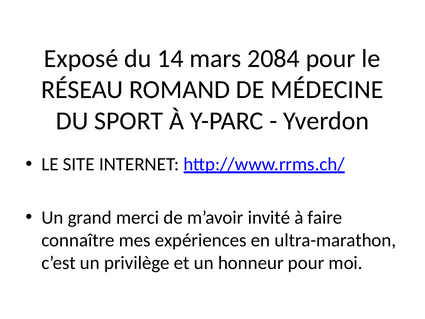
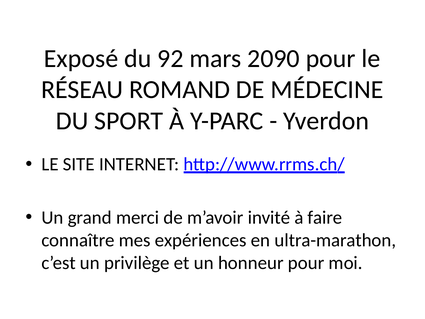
14: 14 -> 92
2084: 2084 -> 2090
